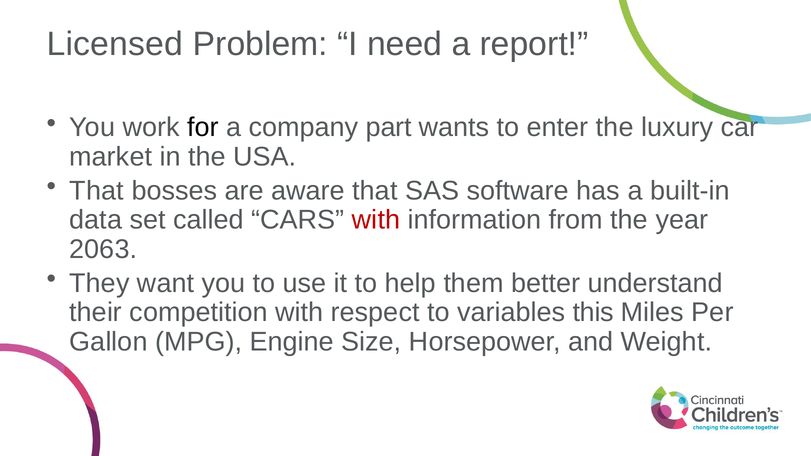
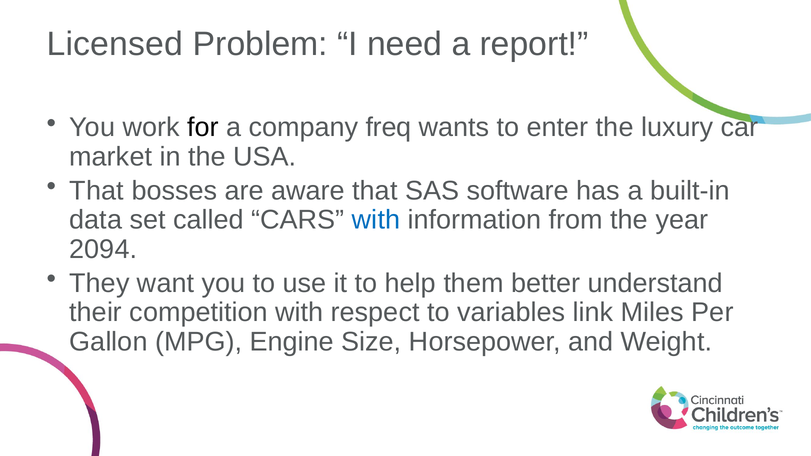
part: part -> freq
with at (376, 220) colour: red -> blue
2063: 2063 -> 2094
this: this -> link
